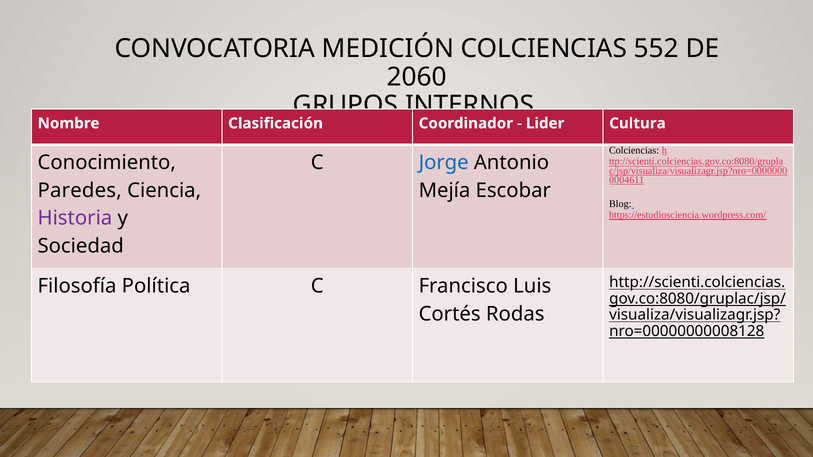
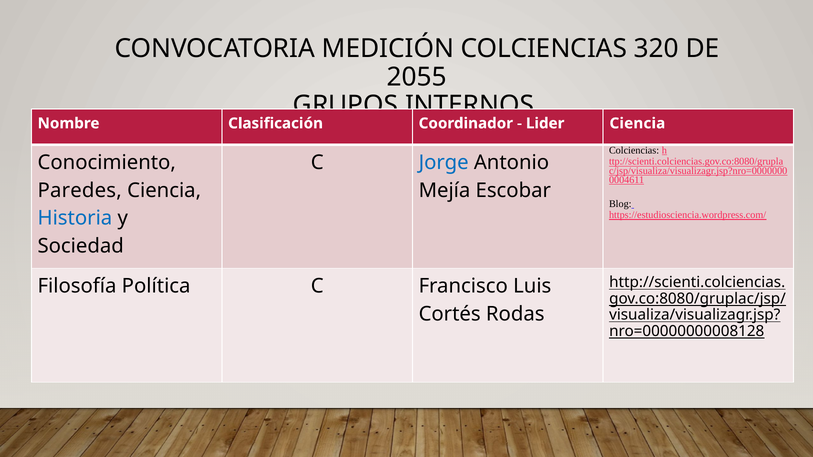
552: 552 -> 320
2060: 2060 -> 2055
Lider Cultura: Cultura -> Ciencia
Historia colour: purple -> blue
